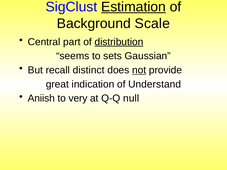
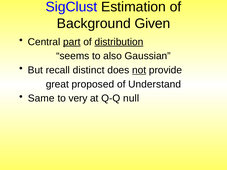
Estimation underline: present -> none
Scale: Scale -> Given
part underline: none -> present
sets: sets -> also
indication: indication -> proposed
Aniish: Aniish -> Same
